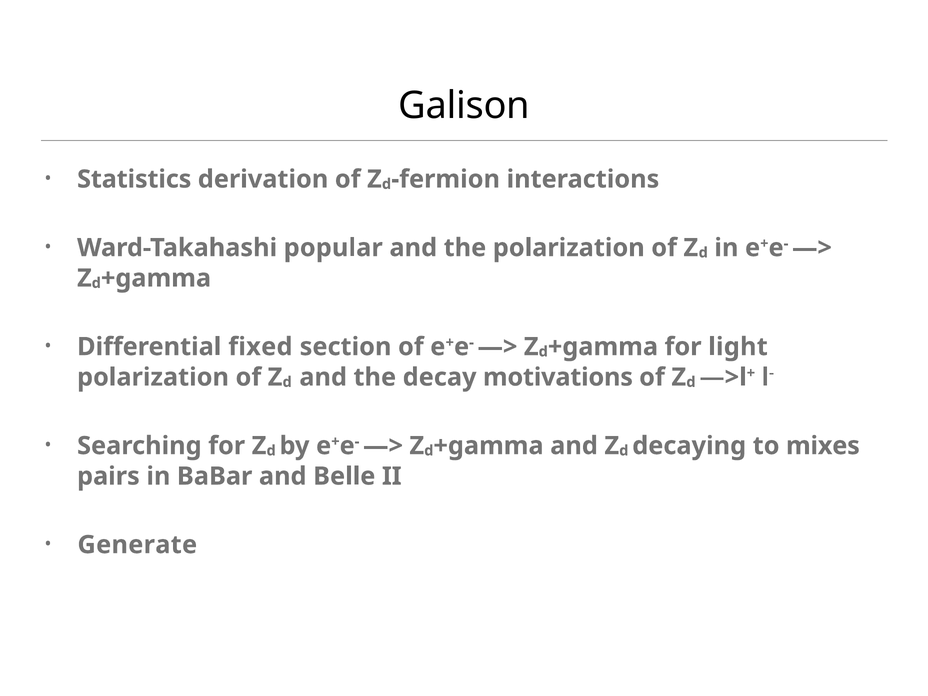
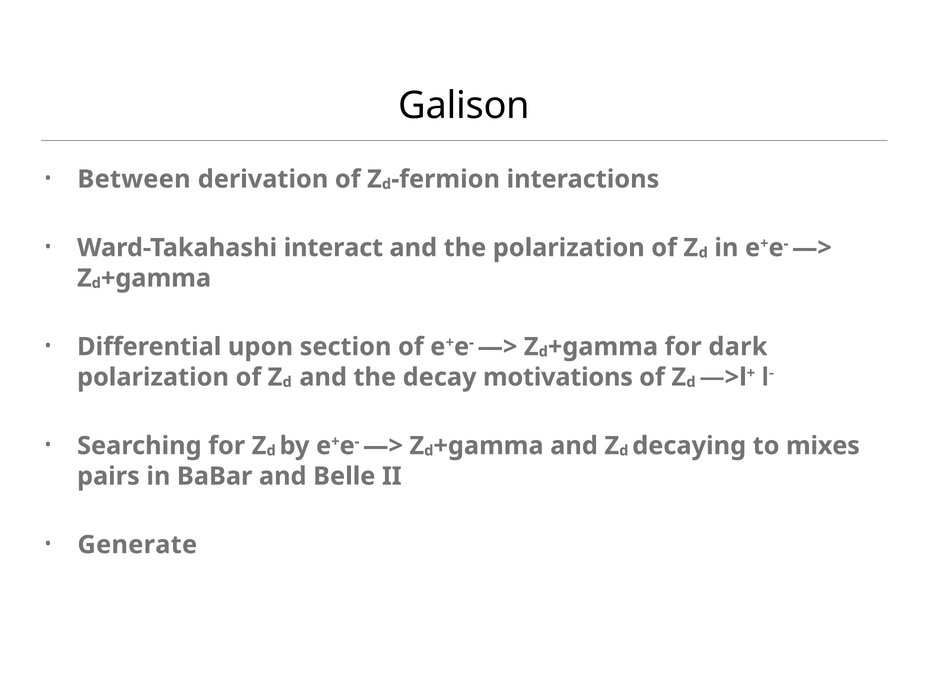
Statistics: Statistics -> Between
popular: popular -> interact
fixed: fixed -> upon
light: light -> dark
